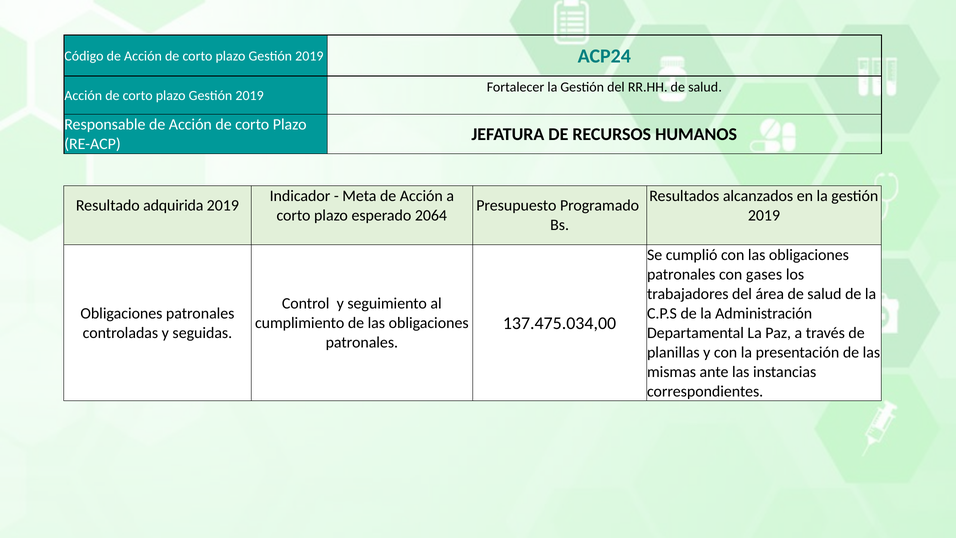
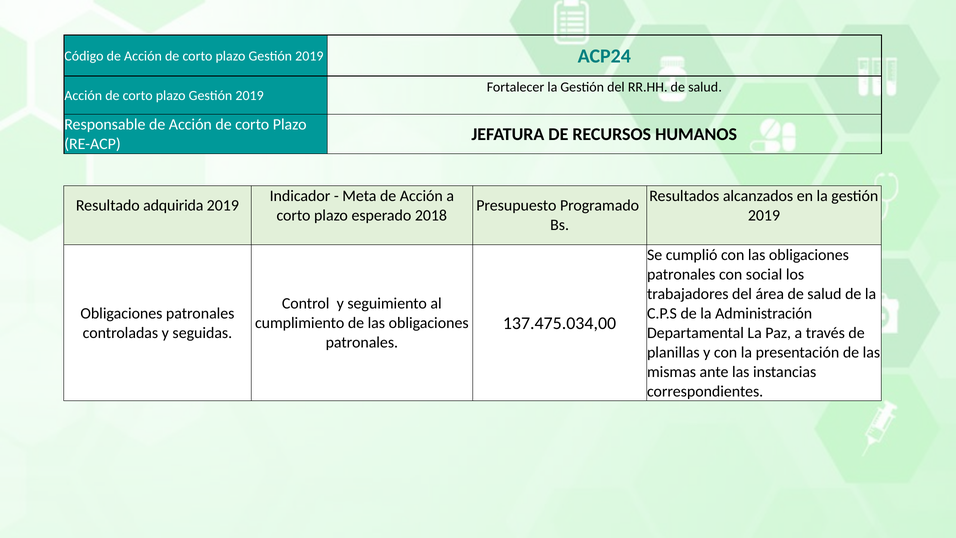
2064: 2064 -> 2018
gases: gases -> social
